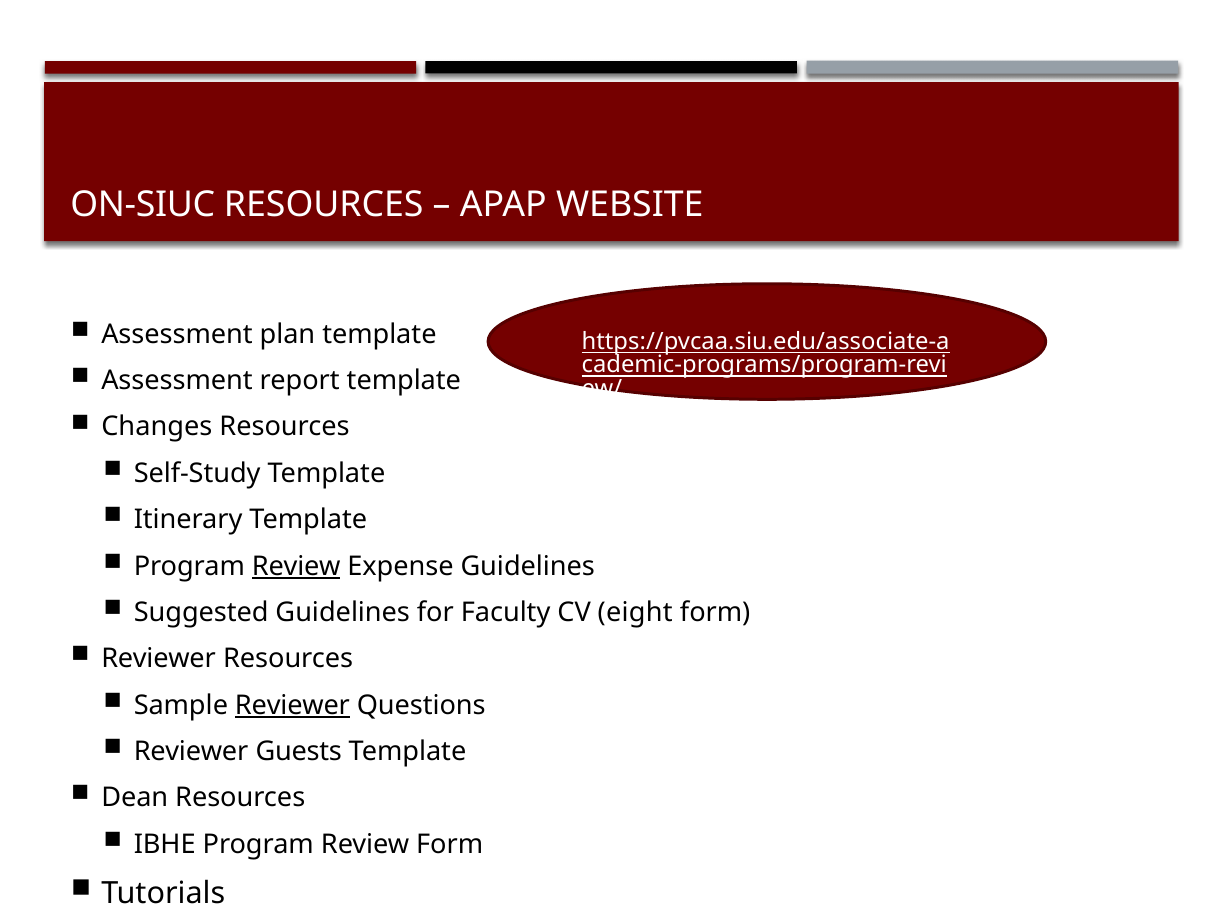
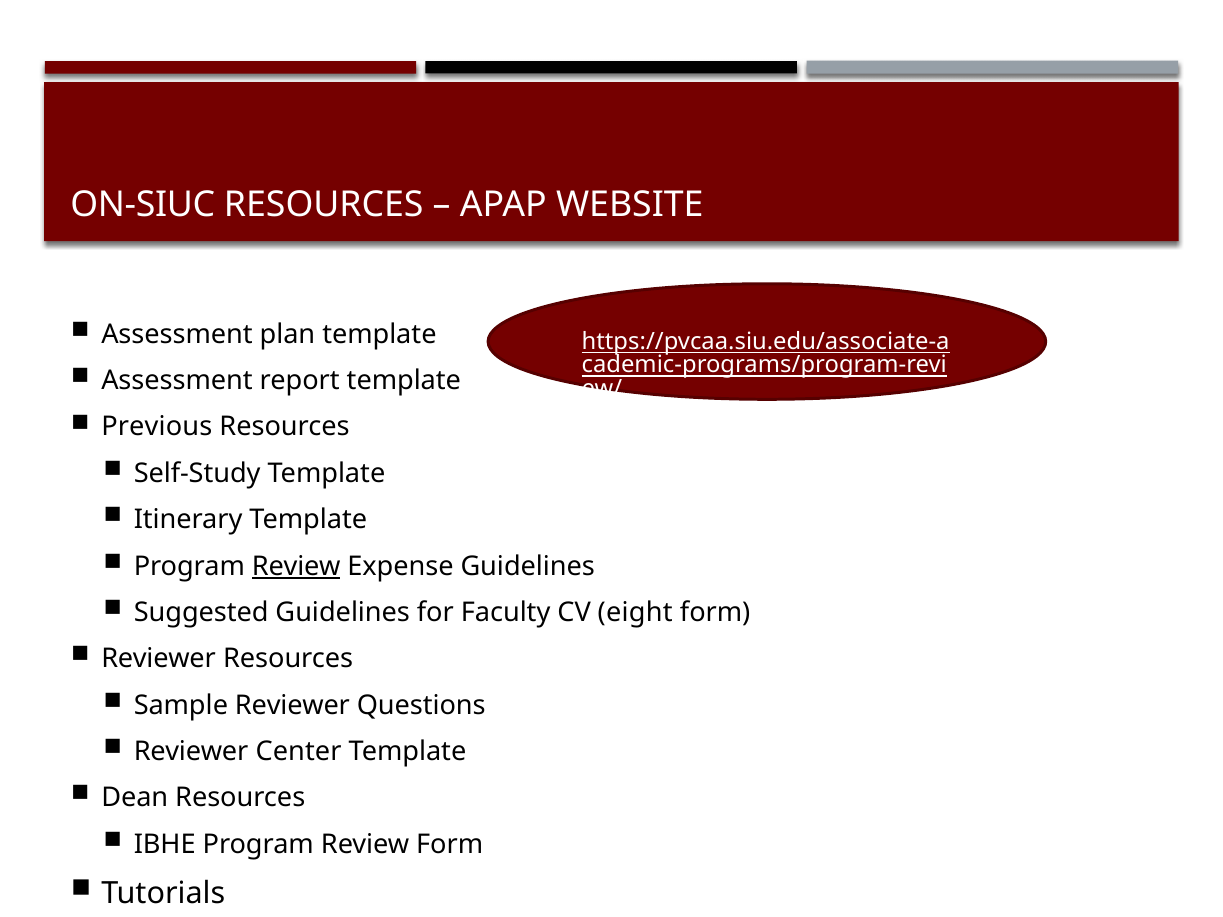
Changes: Changes -> Previous
Reviewer at (292, 705) underline: present -> none
Guests: Guests -> Center
